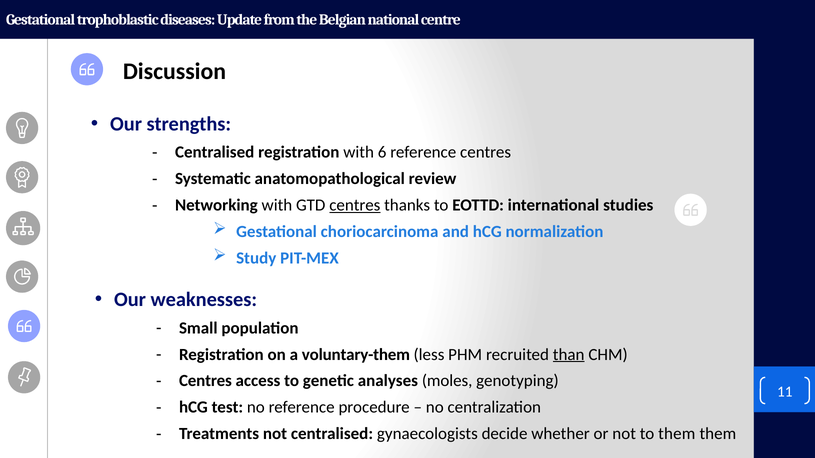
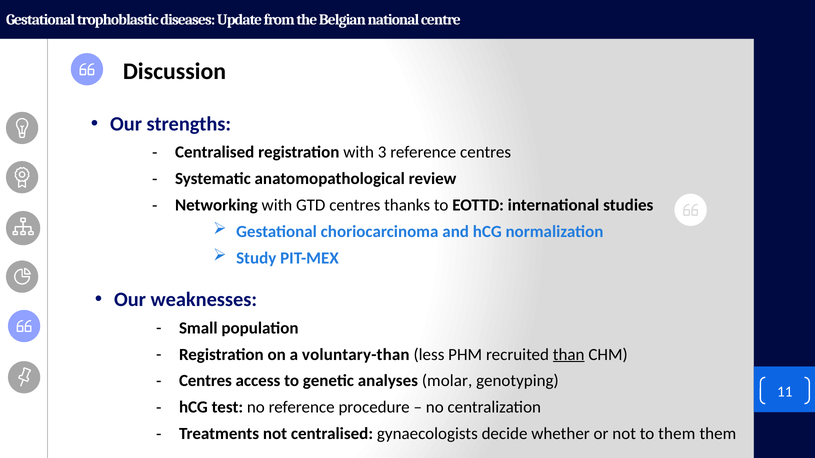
6: 6 -> 3
centres at (355, 205) underline: present -> none
voluntary-them: voluntary-them -> voluntary-than
moles: moles -> molar
